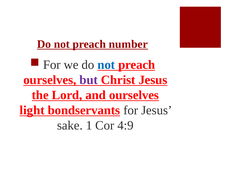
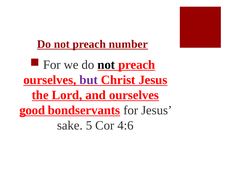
not at (106, 65) colour: blue -> black
light: light -> good
1: 1 -> 5
4:9: 4:9 -> 4:6
